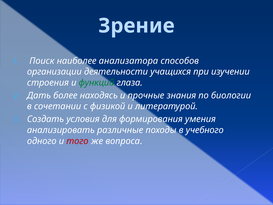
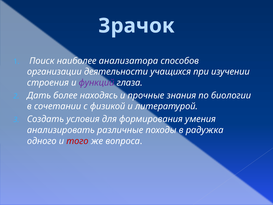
Зрение: Зрение -> Зрачок
функций colour: green -> purple
учебного: учебного -> радужка
